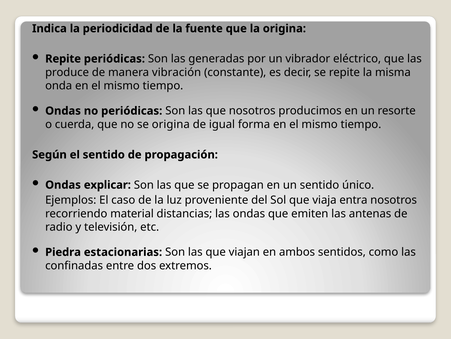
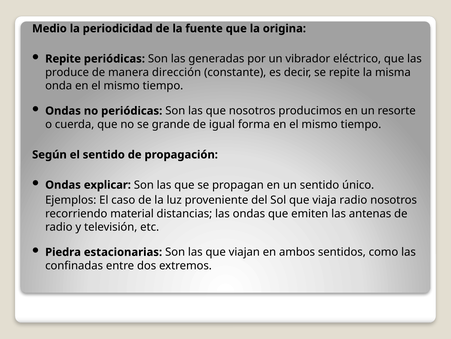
Indica: Indica -> Medio
vibración: vibración -> dirección
se origina: origina -> grande
viaja entra: entra -> radio
